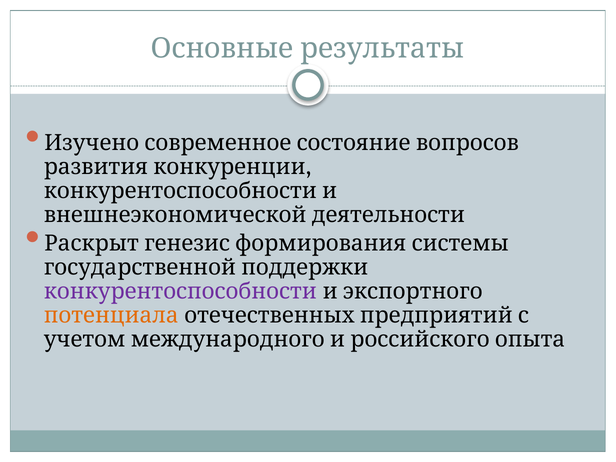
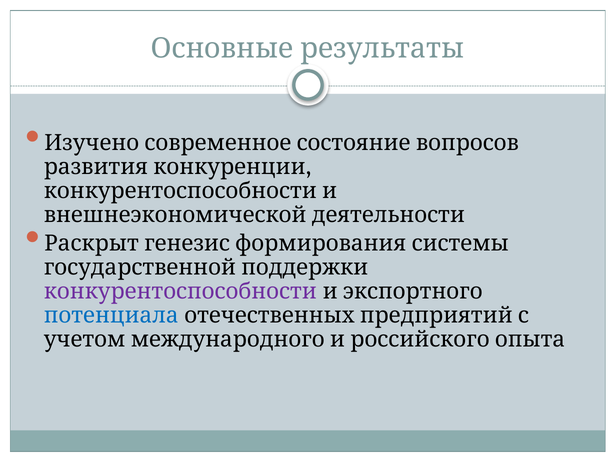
потенциала colour: orange -> blue
